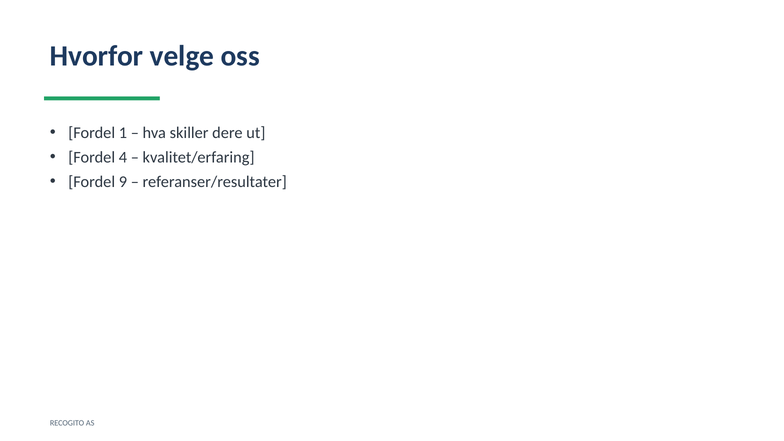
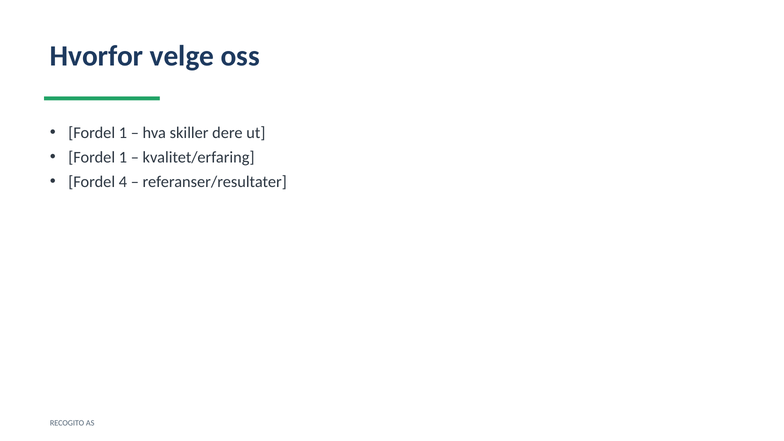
4 at (123, 157): 4 -> 1
9: 9 -> 4
